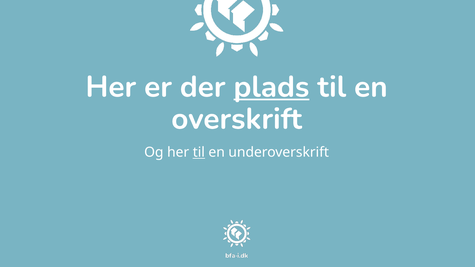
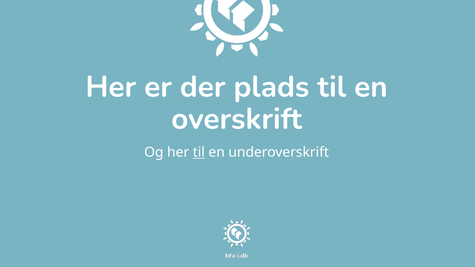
plads underline: present -> none
